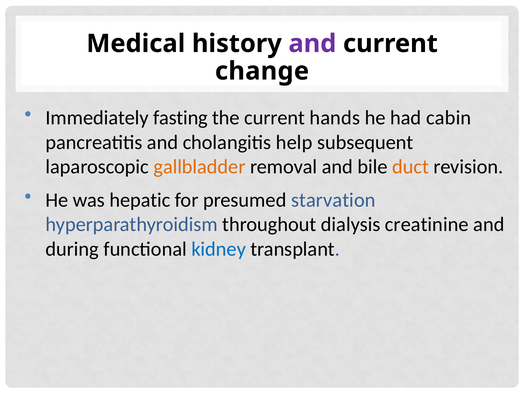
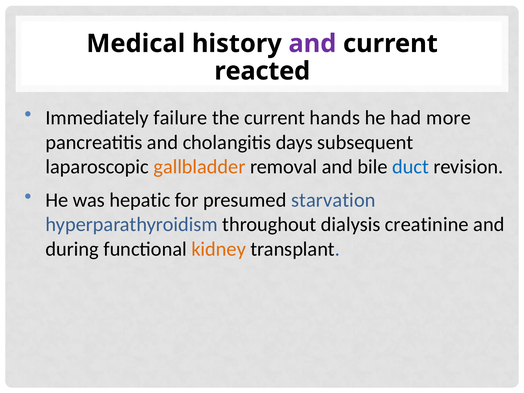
change: change -> reacted
fasting: fasting -> failure
cabin: cabin -> more
help: help -> days
duct colour: orange -> blue
kidney colour: blue -> orange
